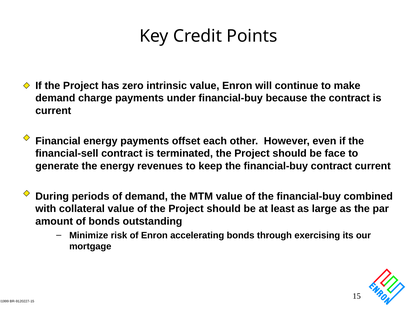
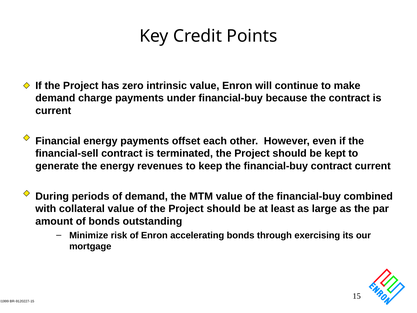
face: face -> kept
